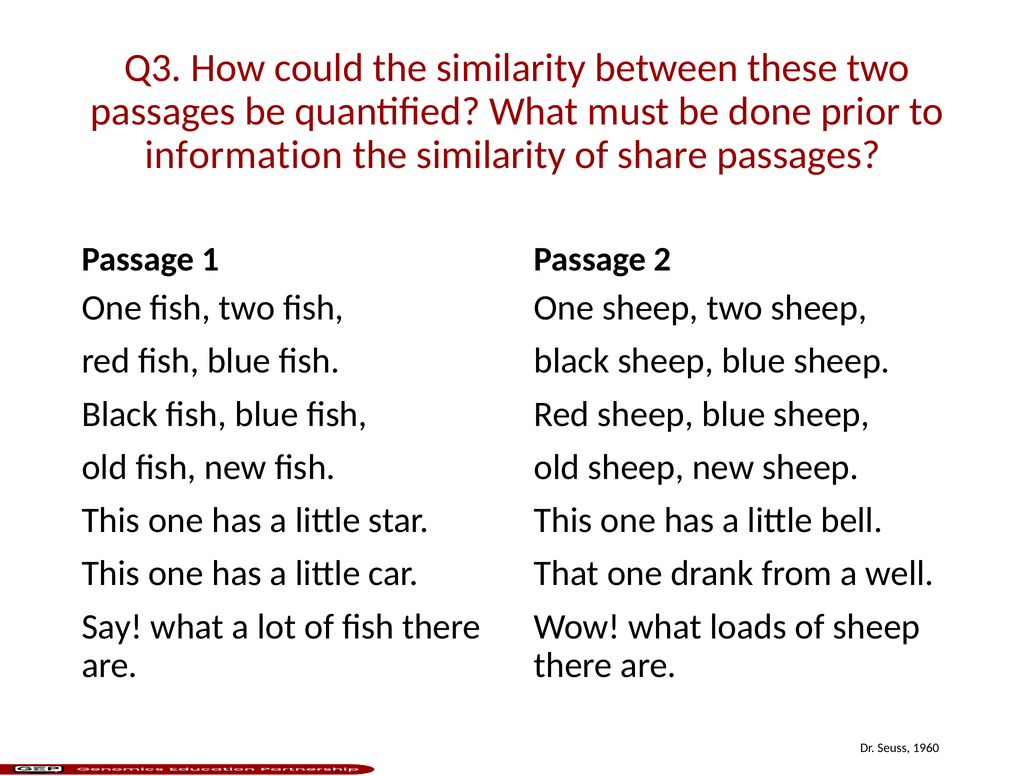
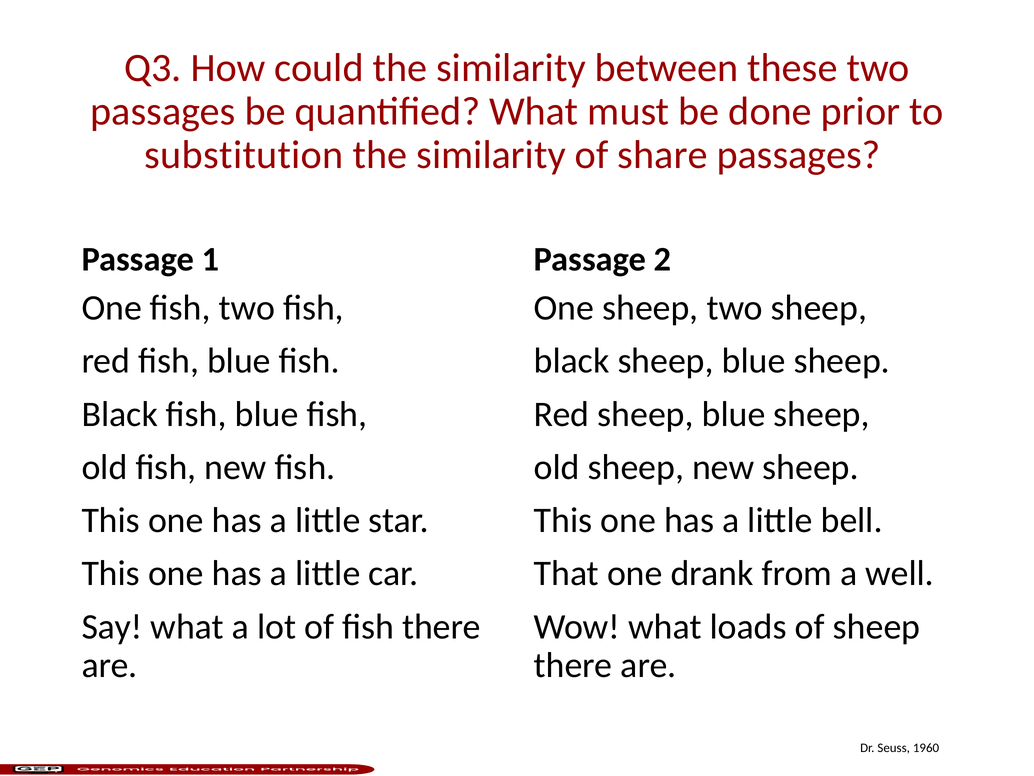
information: information -> substitution
